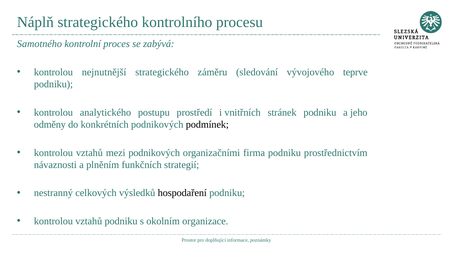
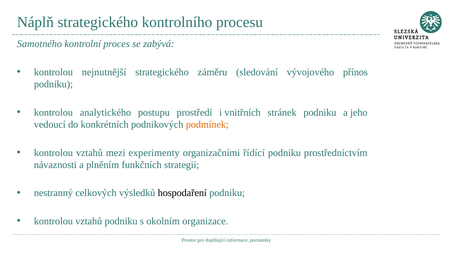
teprve: teprve -> přínos
odměny: odměny -> vedoucí
podmínek colour: black -> orange
mezi podnikových: podnikových -> experimenty
firma: firma -> řídící
